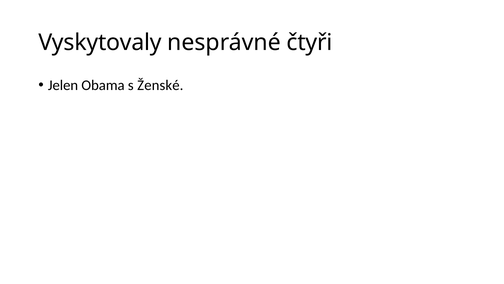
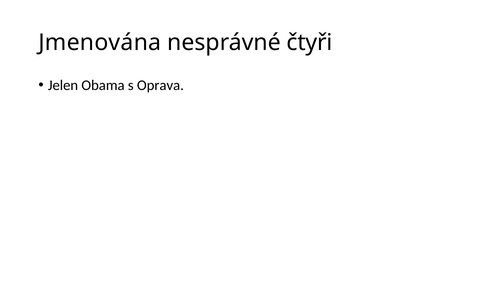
Vyskytovaly: Vyskytovaly -> Jmenována
Ženské: Ženské -> Oprava
